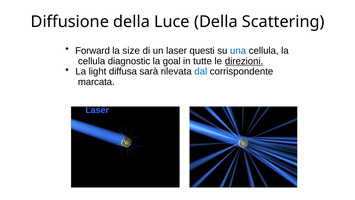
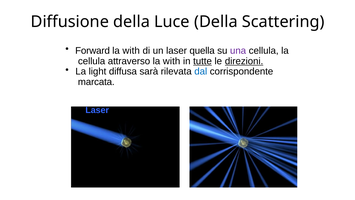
size at (131, 51): size -> with
questi: questi -> quella
una colour: blue -> purple
diagnostic: diagnostic -> attraverso
goal at (172, 61): goal -> with
tutte underline: none -> present
